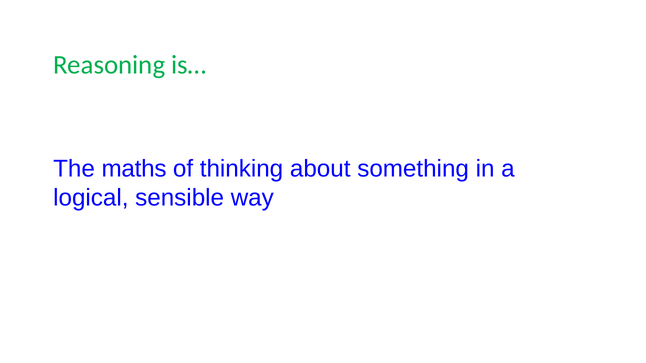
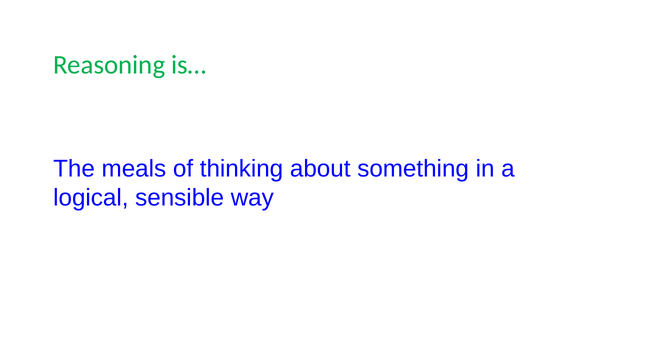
maths: maths -> meals
